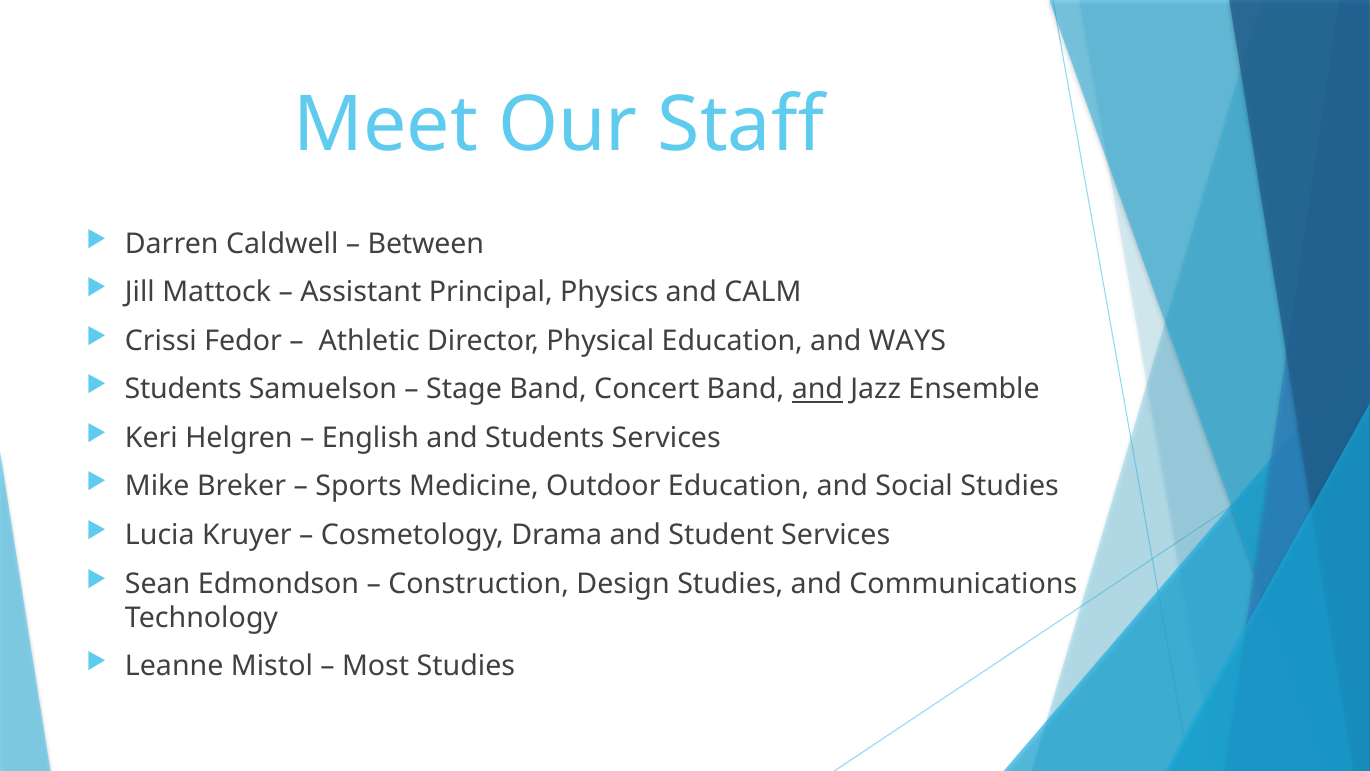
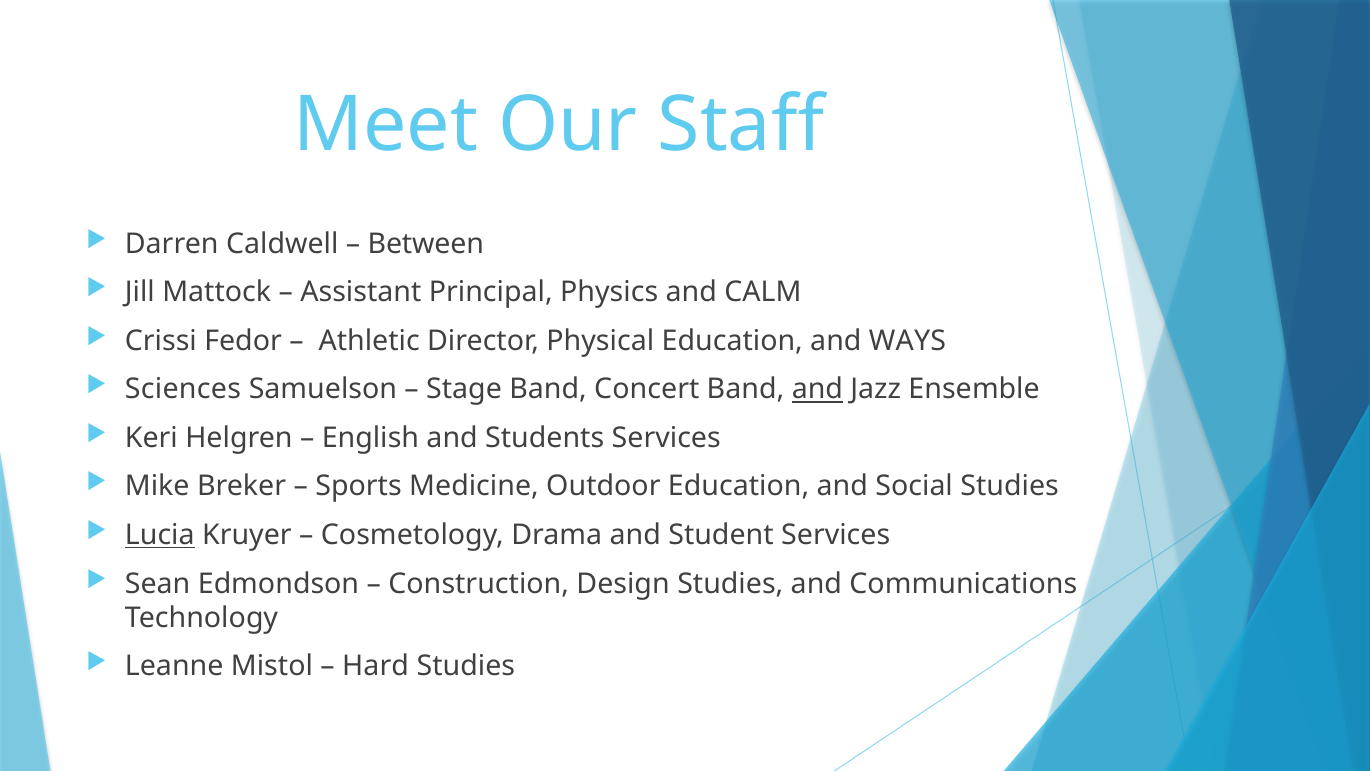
Students at (183, 389): Students -> Sciences
Lucia underline: none -> present
Most: Most -> Hard
